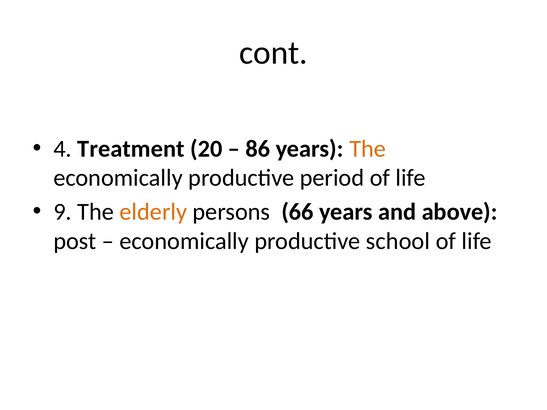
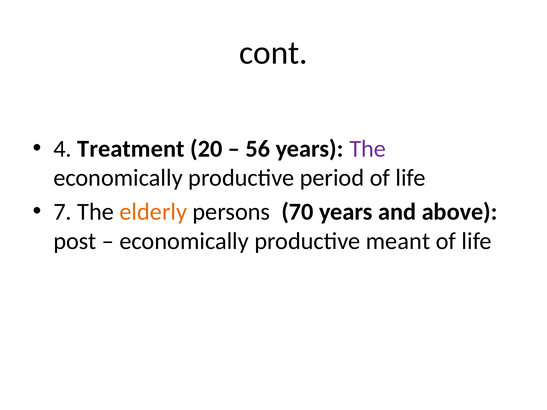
86: 86 -> 56
The at (368, 149) colour: orange -> purple
9: 9 -> 7
66: 66 -> 70
school: school -> meant
